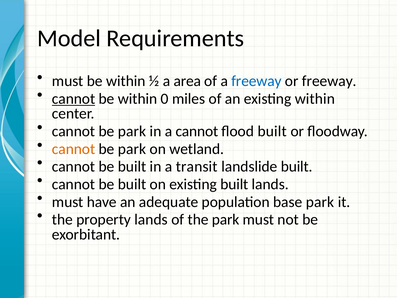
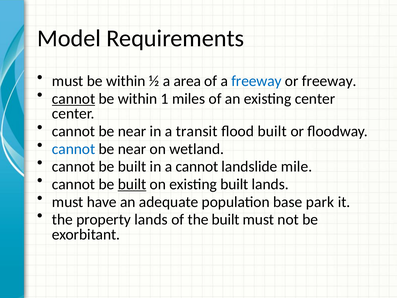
0: 0 -> 1
existing within: within -> center
park at (132, 131): park -> near
a cannot: cannot -> transit
cannot at (74, 149) colour: orange -> blue
park at (132, 149): park -> near
a transit: transit -> cannot
landslide built: built -> mile
built at (132, 184) underline: none -> present
the park: park -> built
